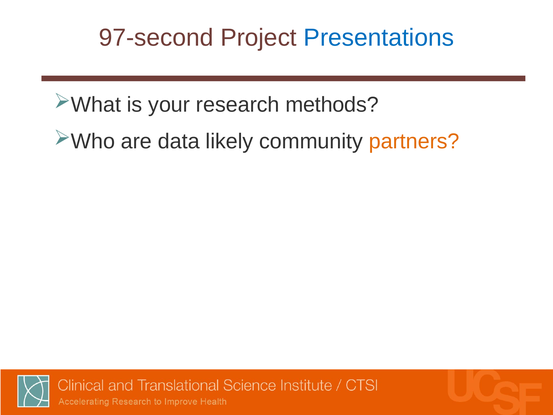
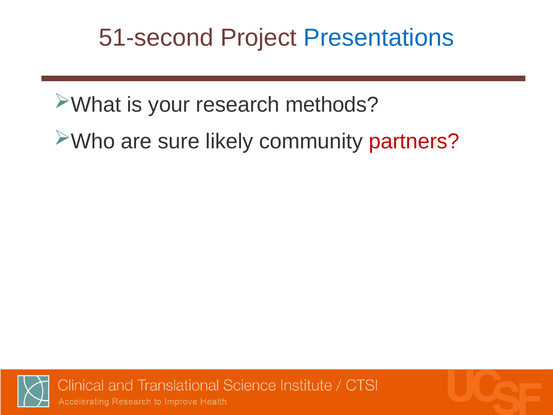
97-second: 97-second -> 51-second
data: data -> sure
partners colour: orange -> red
